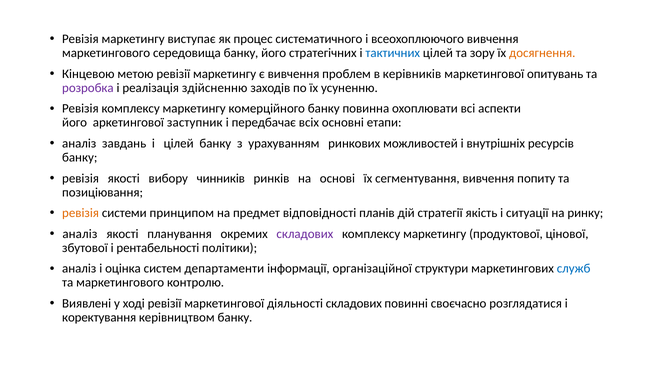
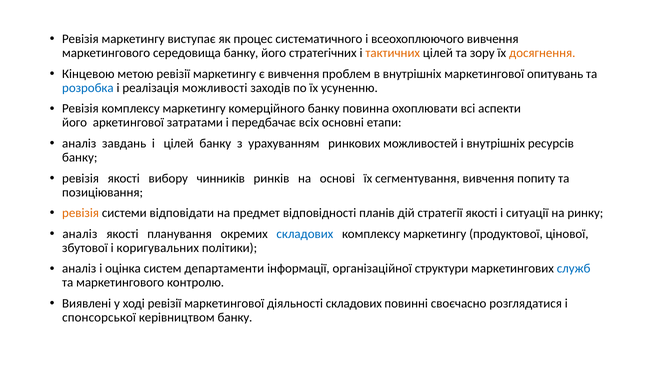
тактичних colour: blue -> orange
в керівників: керівників -> внутрішніх
розробка colour: purple -> blue
здійсненню: здійсненню -> можливості
заступник: заступник -> затратами
принципом: принципом -> відповідати
стратегії якість: якість -> якості
складових at (305, 234) colour: purple -> blue
рентабельності: рентабельності -> коригувальних
коректування: коректування -> спонсорської
